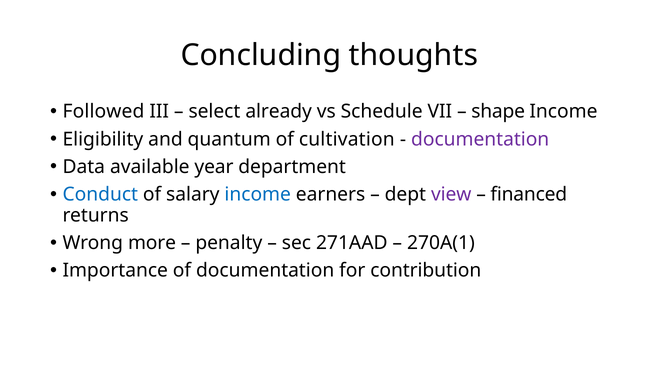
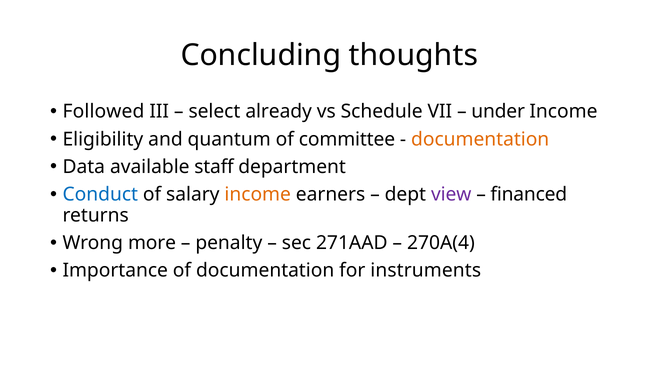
shape: shape -> under
cultivation: cultivation -> committee
documentation at (480, 139) colour: purple -> orange
year: year -> staff
income at (258, 194) colour: blue -> orange
270A(1: 270A(1 -> 270A(4
contribution: contribution -> instruments
